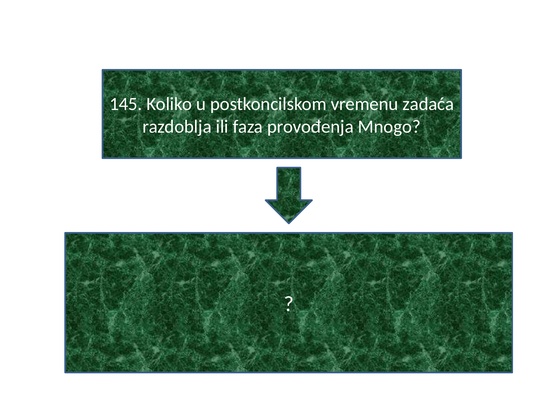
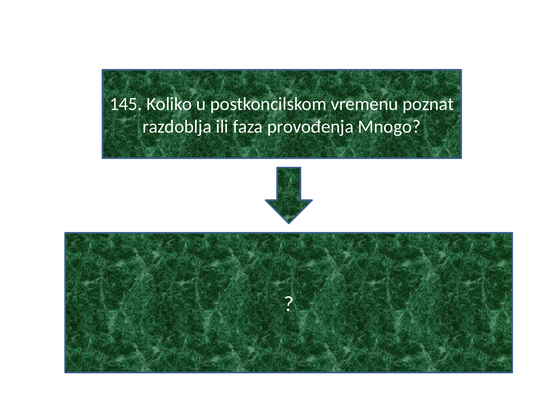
zadaća: zadaća -> poznat
